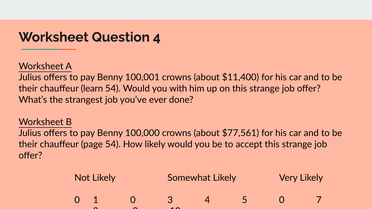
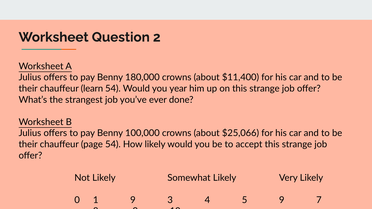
Question 4: 4 -> 2
100,001: 100,001 -> 180,000
with: with -> year
$77,561: $77,561 -> $25,066
1 0: 0 -> 9
5 0: 0 -> 9
